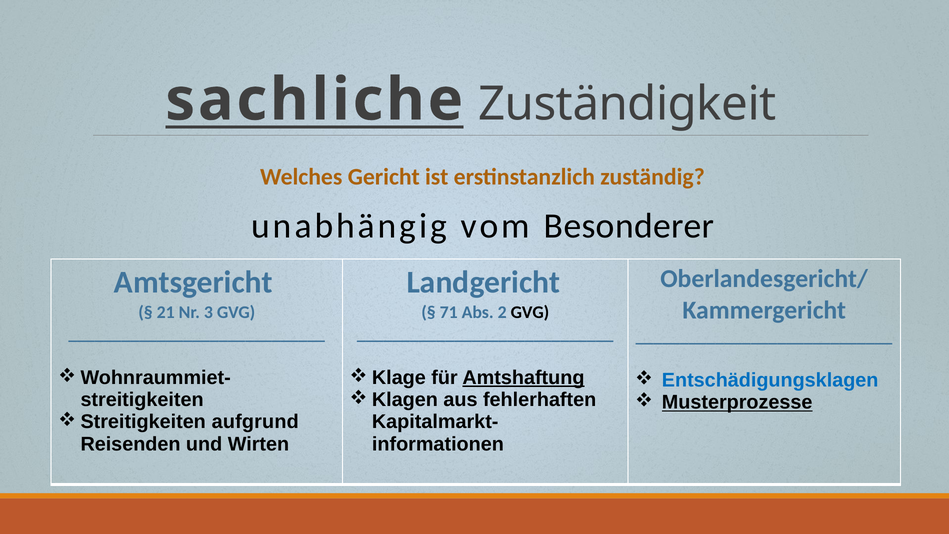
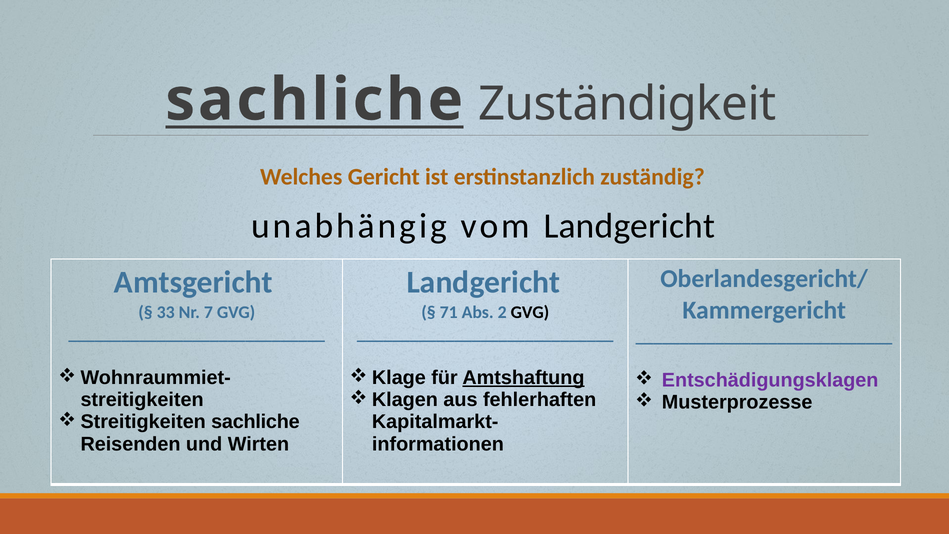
vom Besonderer: Besonderer -> Landgericht
21: 21 -> 33
3: 3 -> 7
Entschädigungsklagen colour: blue -> purple
Musterprozesse underline: present -> none
aufgrund at (255, 422): aufgrund -> sachliche
